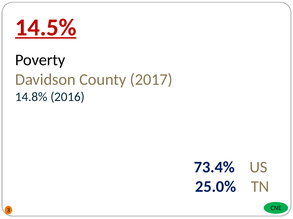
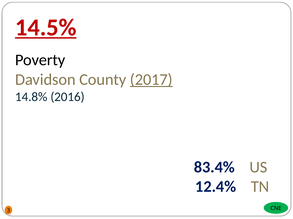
2017 underline: none -> present
73.4%: 73.4% -> 83.4%
25.0%: 25.0% -> 12.4%
